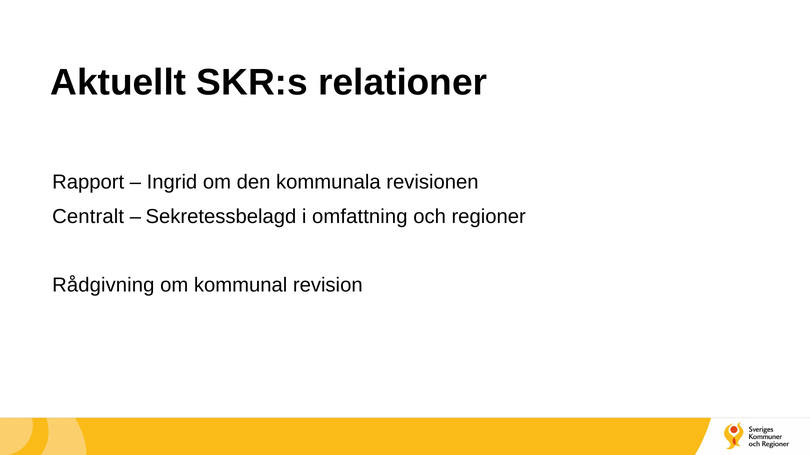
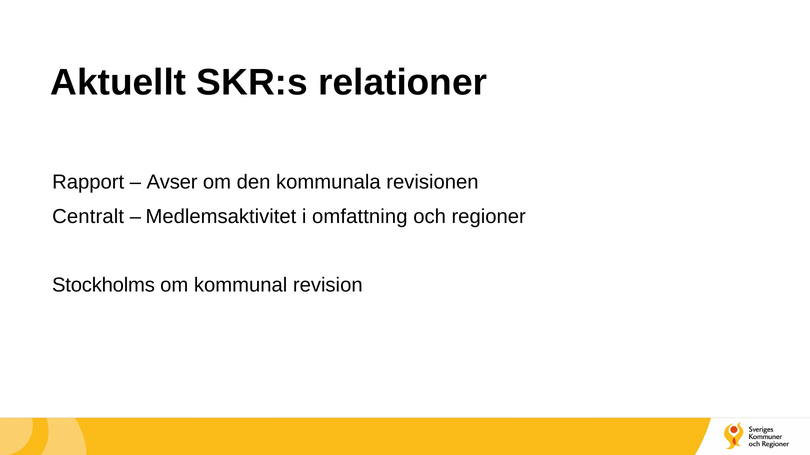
Ingrid: Ingrid -> Avser
Sekretessbelagd: Sekretessbelagd -> Medlemsaktivitet
Rådgivning: Rådgivning -> Stockholms
